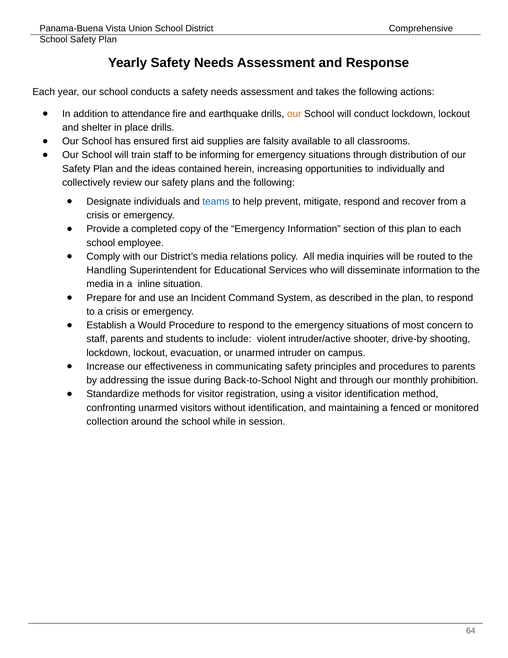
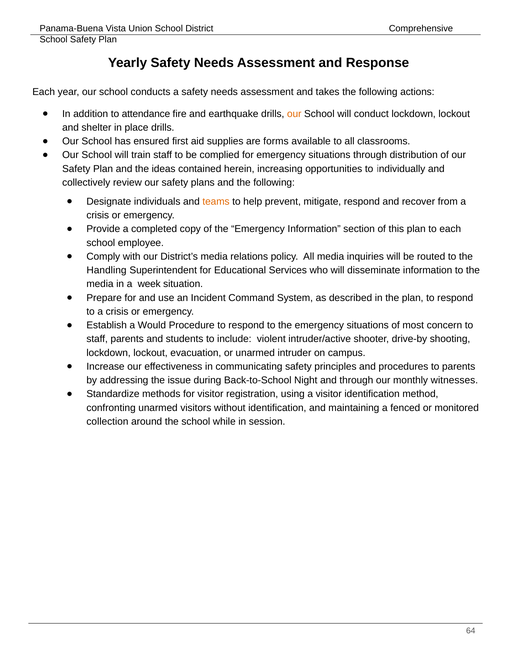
falsity: falsity -> forms
informing: informing -> complied
teams colour: blue -> orange
inline: inline -> week
prohibition: prohibition -> witnesses
